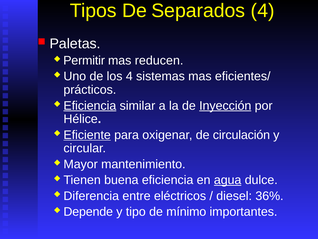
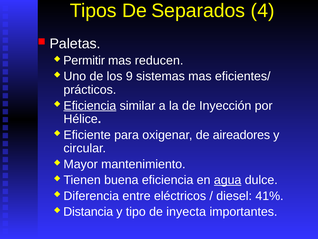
los 4: 4 -> 9
Inyección underline: present -> none
Eficiente underline: present -> none
circulación: circulación -> aireadores
36%: 36% -> 41%
Depende: Depende -> Distancia
mínimo: mínimo -> inyecta
